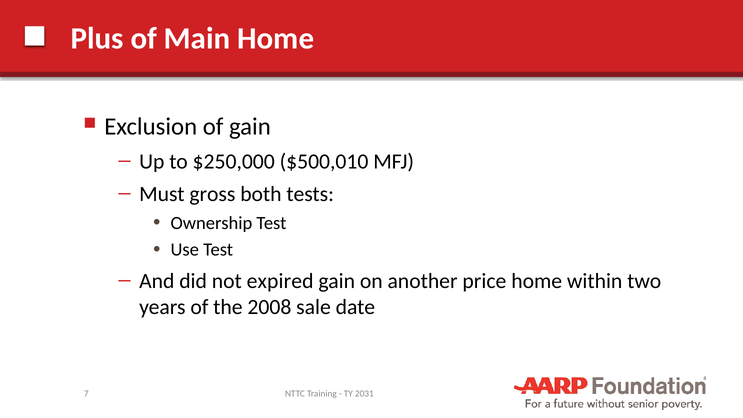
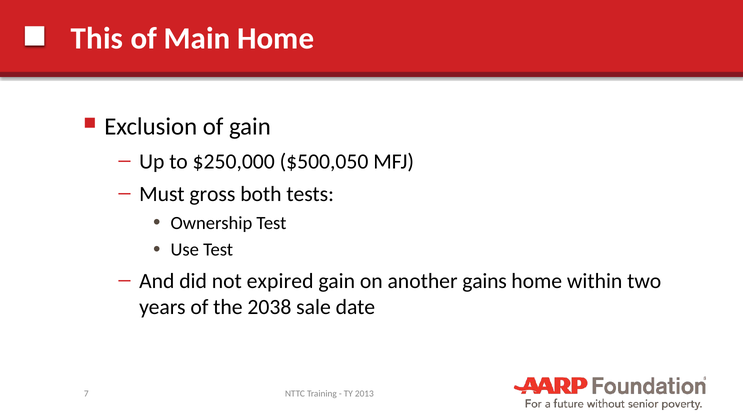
Plus: Plus -> This
$500,010: $500,010 -> $500,050
price: price -> gains
2008: 2008 -> 2038
2031: 2031 -> 2013
